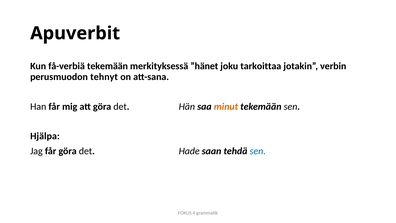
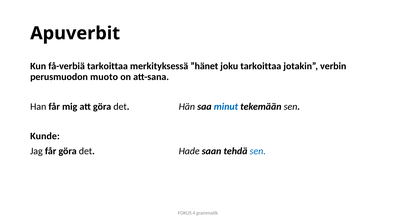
få-verbiä tekemään: tekemään -> tarkoittaa
tehnyt: tehnyt -> muoto
minut colour: orange -> blue
Hjälpa: Hjälpa -> Kunde
